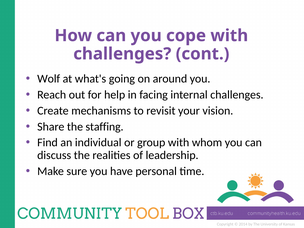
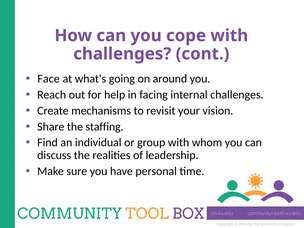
Wolf: Wolf -> Face
